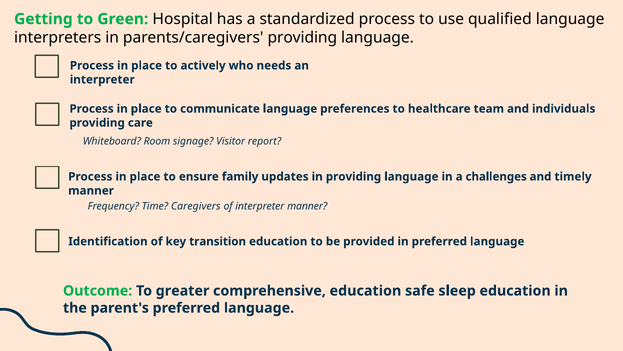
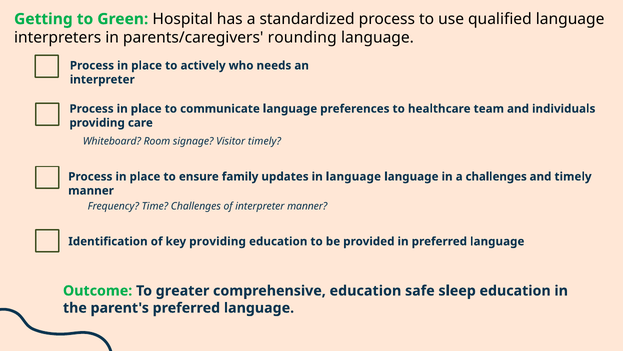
parents/caregivers providing: providing -> rounding
Visitor report: report -> timely
in providing: providing -> language
Time Caregivers: Caregivers -> Challenges
key transition: transition -> providing
